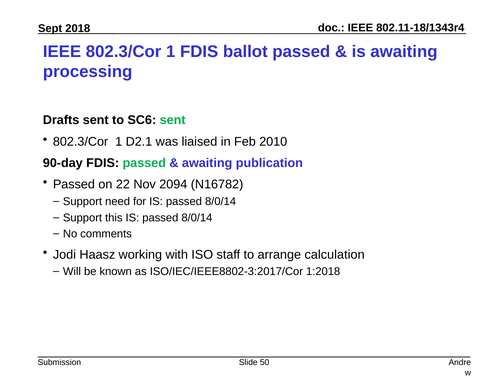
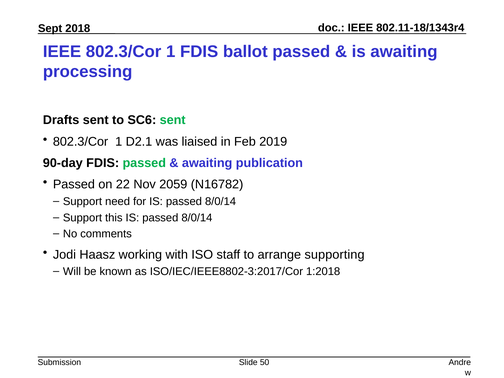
2010: 2010 -> 2019
2094: 2094 -> 2059
calculation: calculation -> supporting
